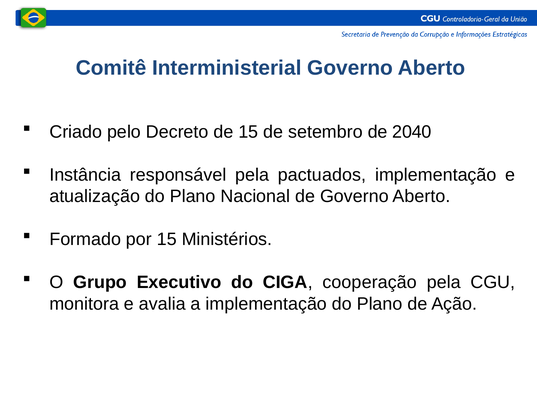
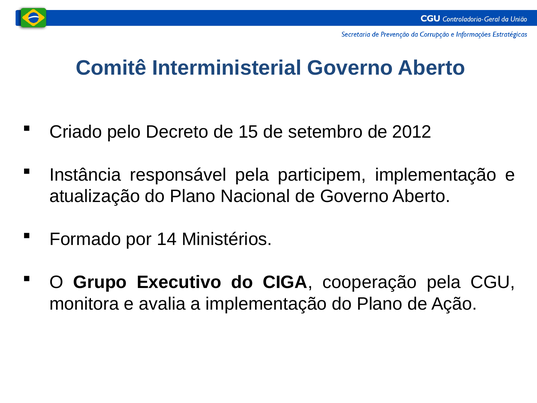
2040: 2040 -> 2012
pactuados: pactuados -> participem
por 15: 15 -> 14
